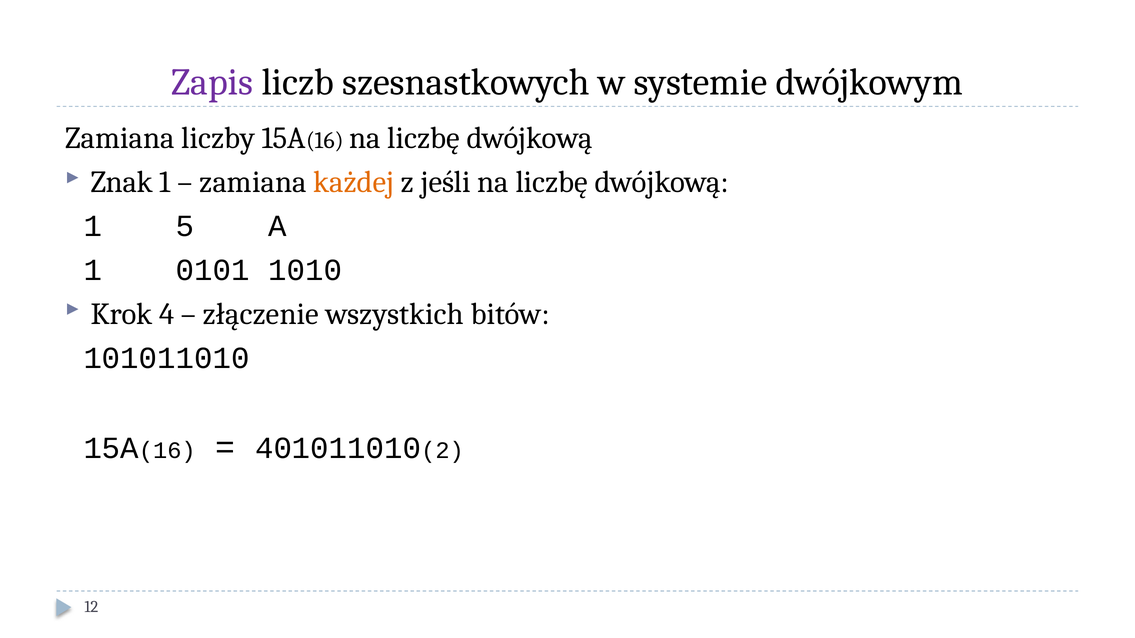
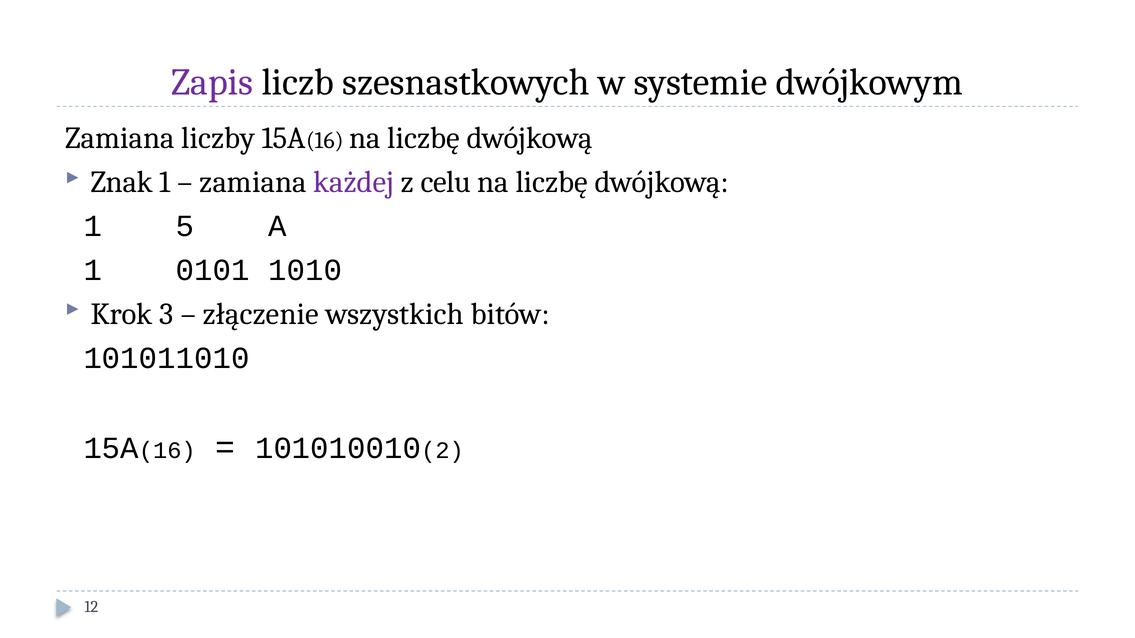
każdej colour: orange -> purple
jeśli: jeśli -> celu
4: 4 -> 3
401011010: 401011010 -> 101010010
